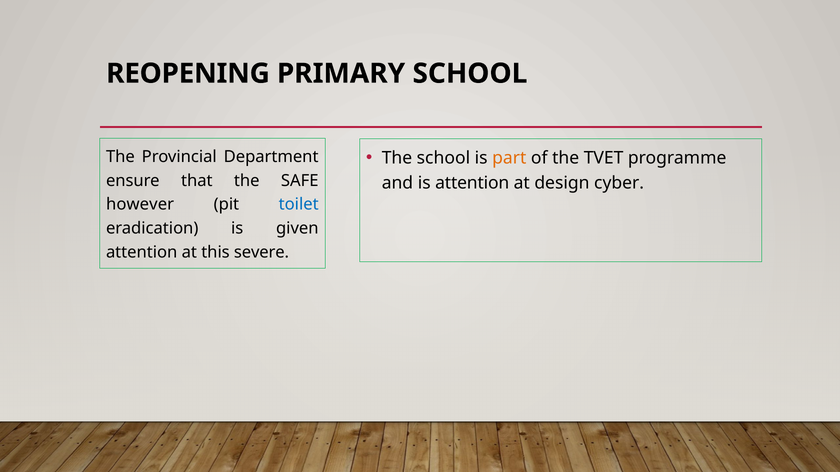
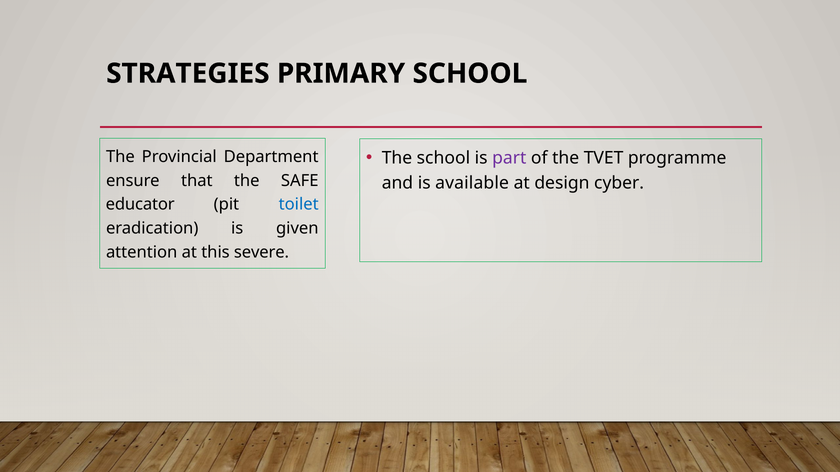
REOPENING: REOPENING -> STRATEGIES
part colour: orange -> purple
is attention: attention -> available
however: however -> educator
